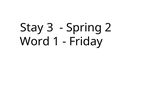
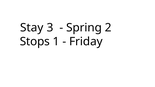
Word: Word -> Stops
